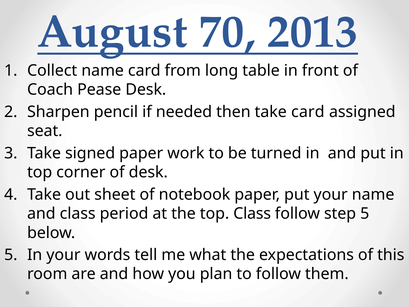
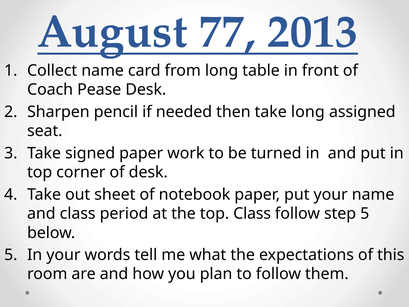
70: 70 -> 77
take card: card -> long
